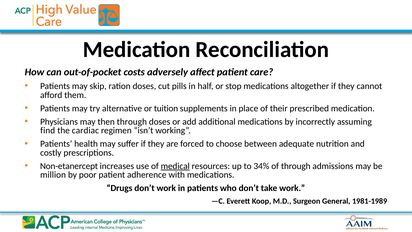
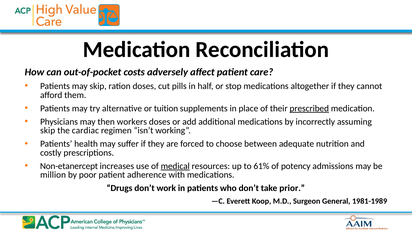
prescribed underline: none -> present
then through: through -> workers
find at (48, 130): find -> skip
34%: 34% -> 61%
of through: through -> potency
take work: work -> prior
